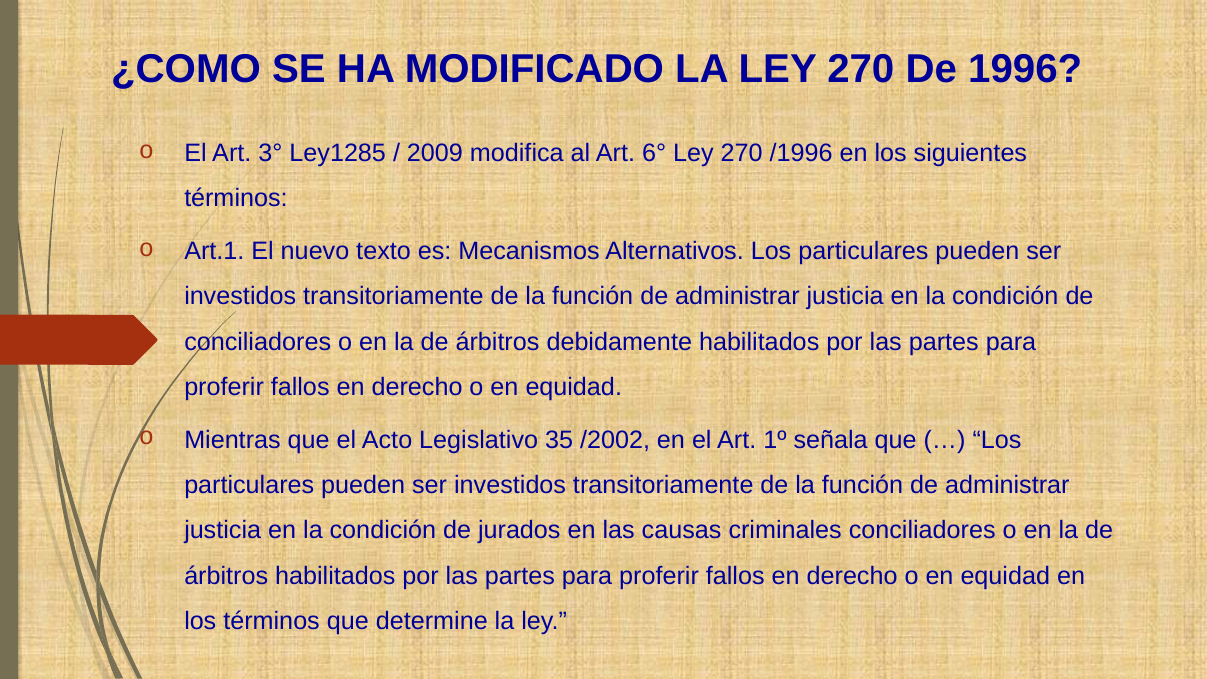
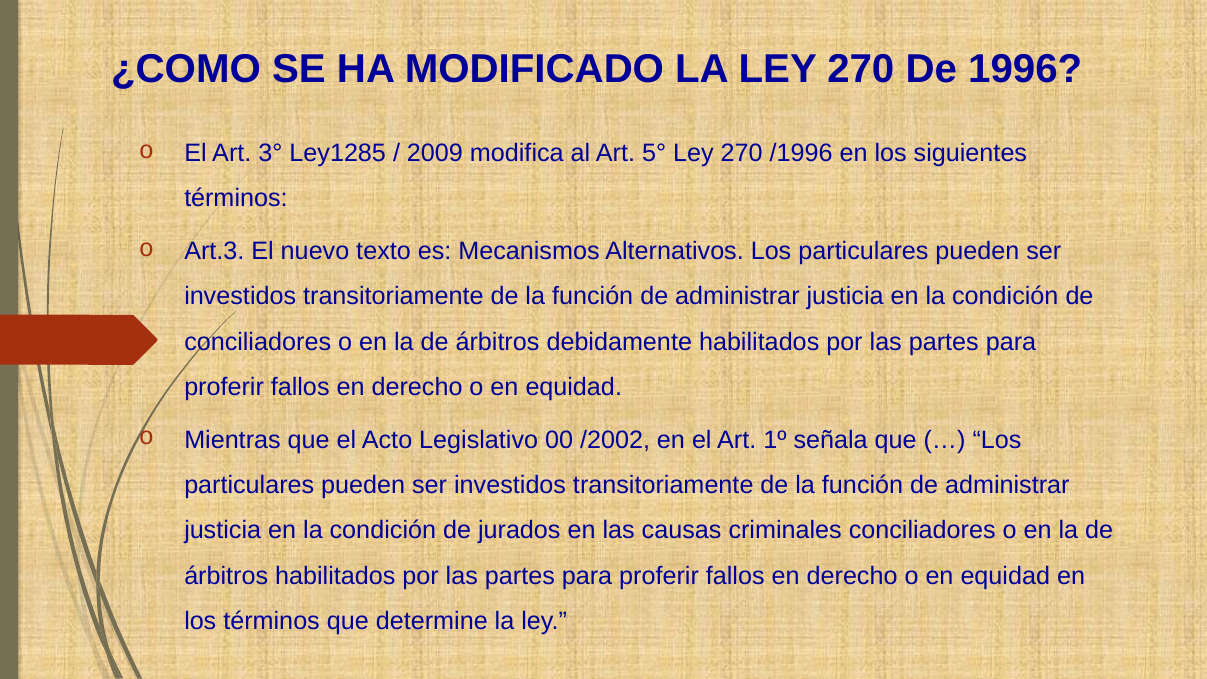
6°: 6° -> 5°
Art.1: Art.1 -> Art.3
35: 35 -> 00
